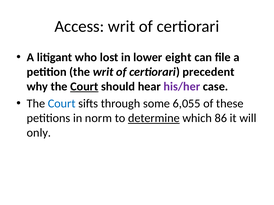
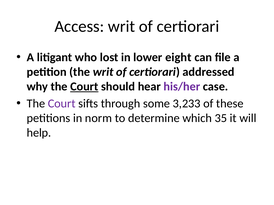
precedent: precedent -> addressed
Court at (62, 104) colour: blue -> purple
6,055: 6,055 -> 3,233
determine underline: present -> none
86: 86 -> 35
only: only -> help
